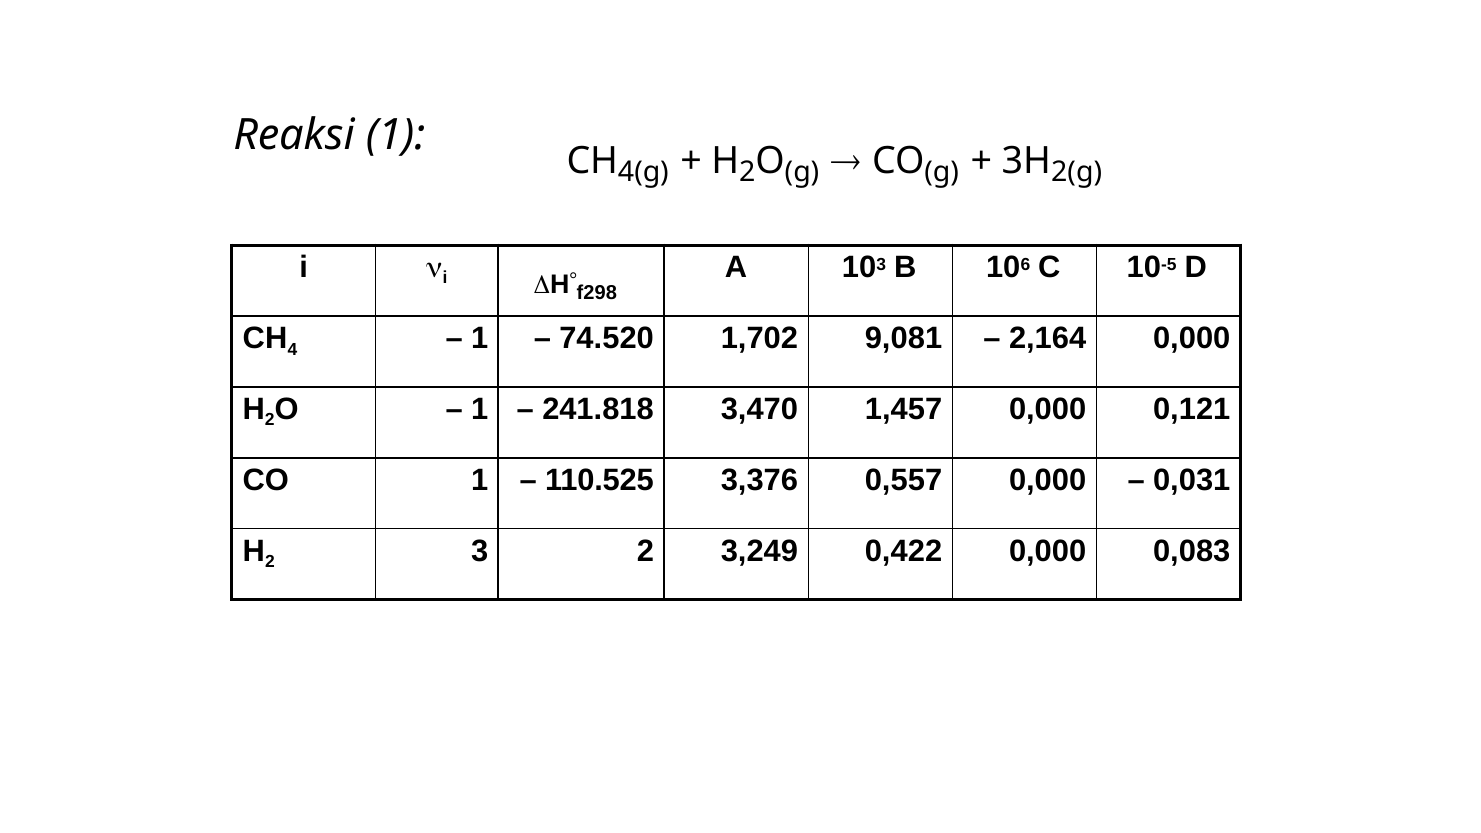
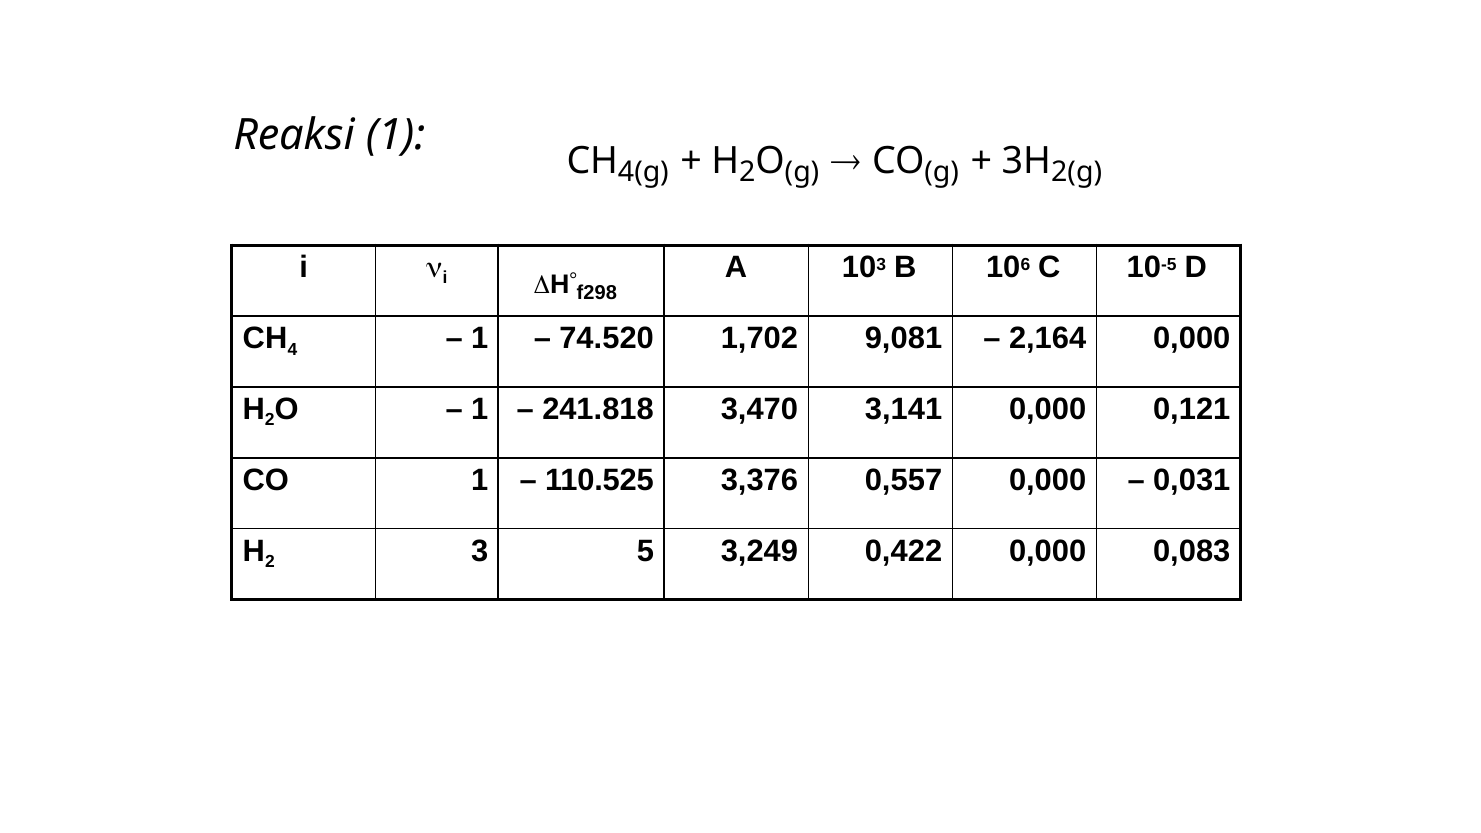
1,457: 1,457 -> 3,141
3 2: 2 -> 5
